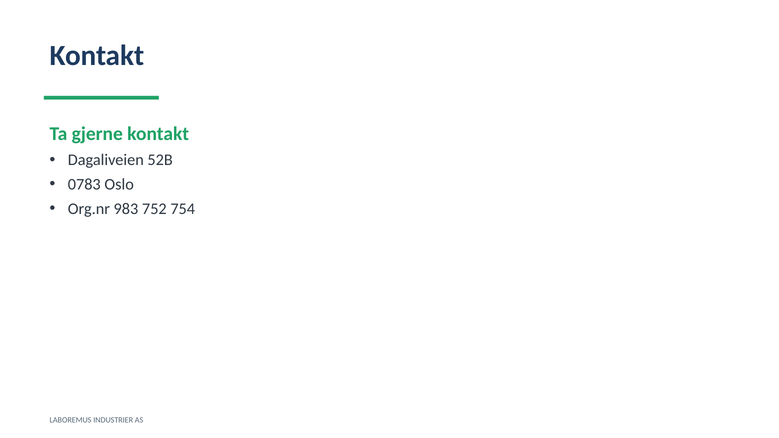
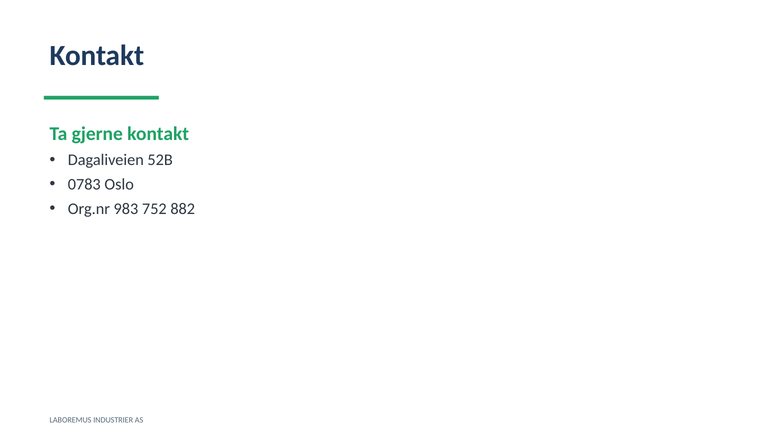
754: 754 -> 882
